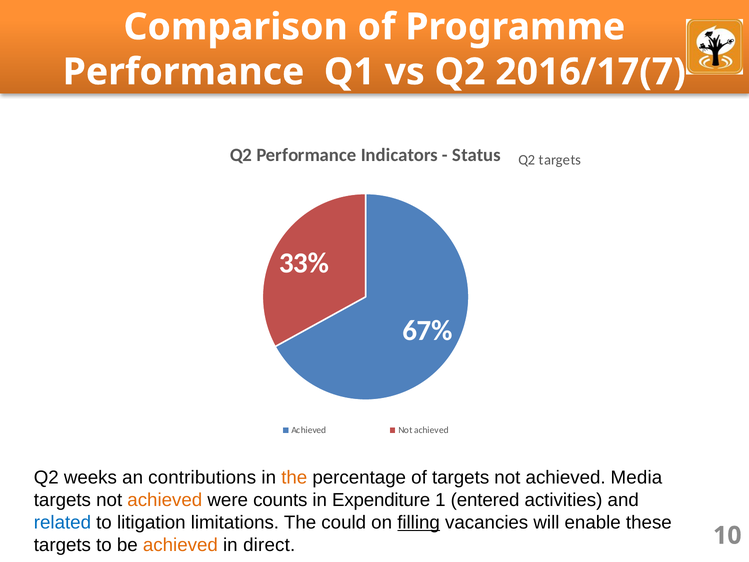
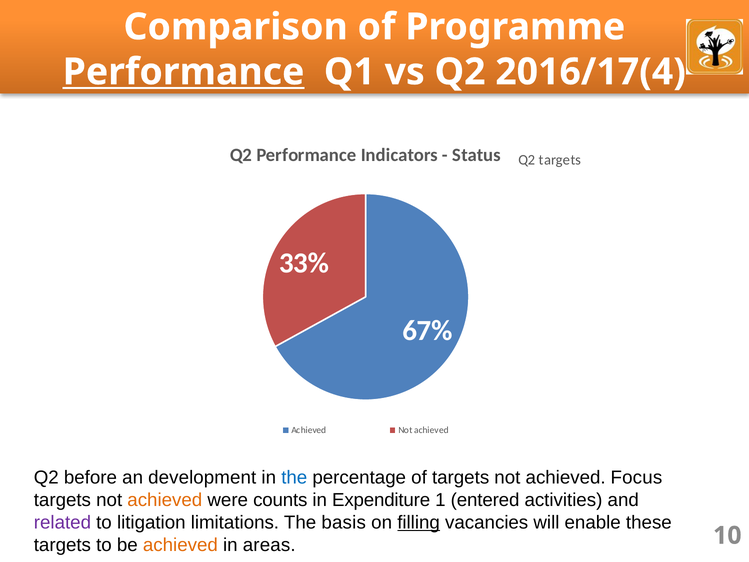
Performance at (184, 72) underline: none -> present
2016/17(7: 2016/17(7 -> 2016/17(4
weeks: weeks -> before
contributions: contributions -> development
the at (294, 477) colour: orange -> blue
Media: Media -> Focus
related colour: blue -> purple
could: could -> basis
direct: direct -> areas
